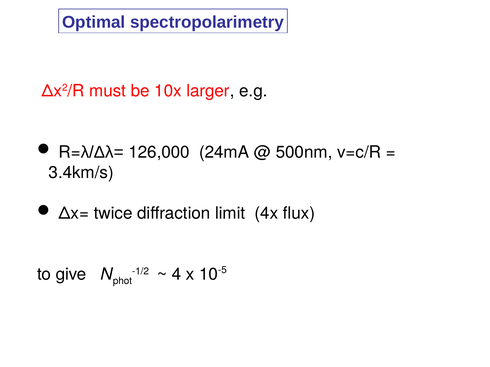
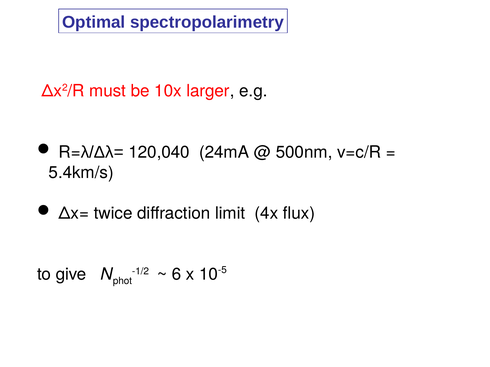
126,000: 126,000 -> 120,040
3.4km/s: 3.4km/s -> 5.4km/s
4: 4 -> 6
